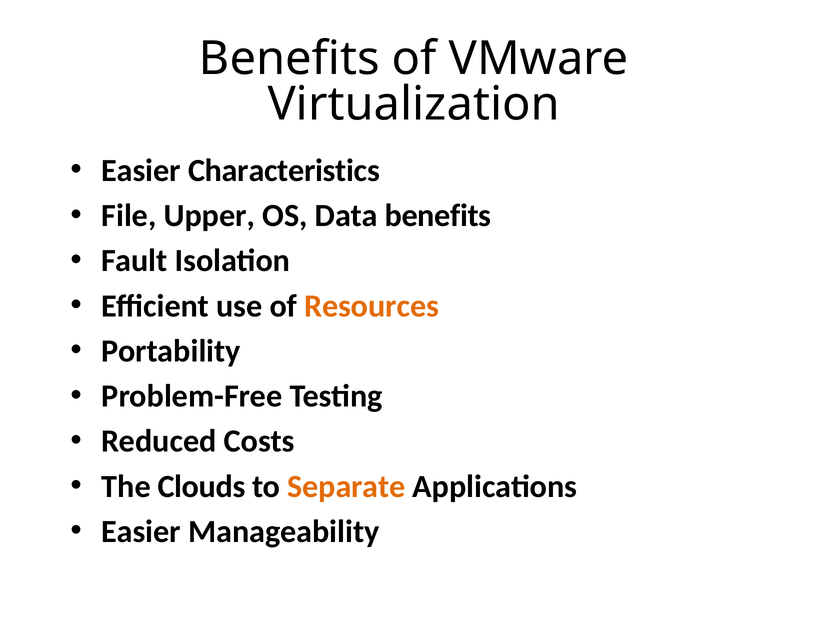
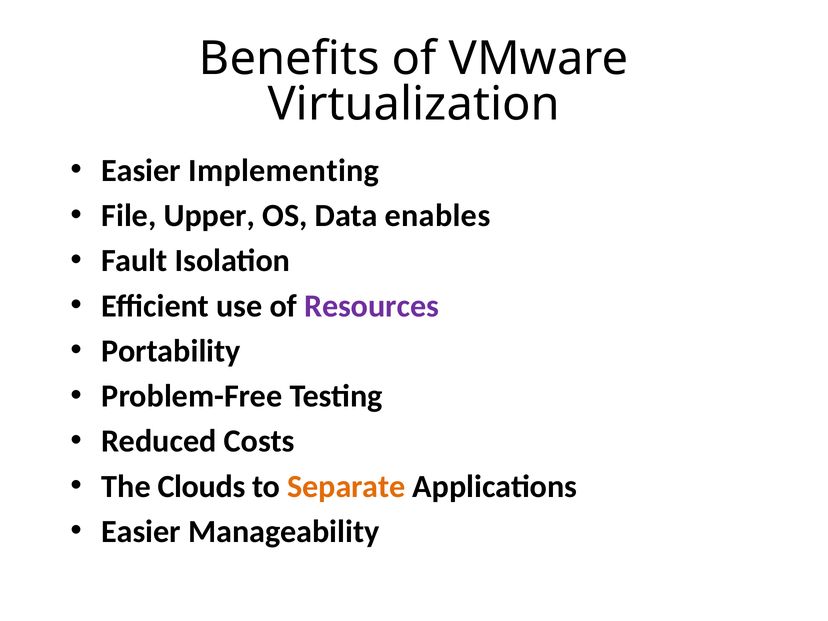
Characteristics: Characteristics -> Implementing
Data benefits: benefits -> enables
Resources colour: orange -> purple
